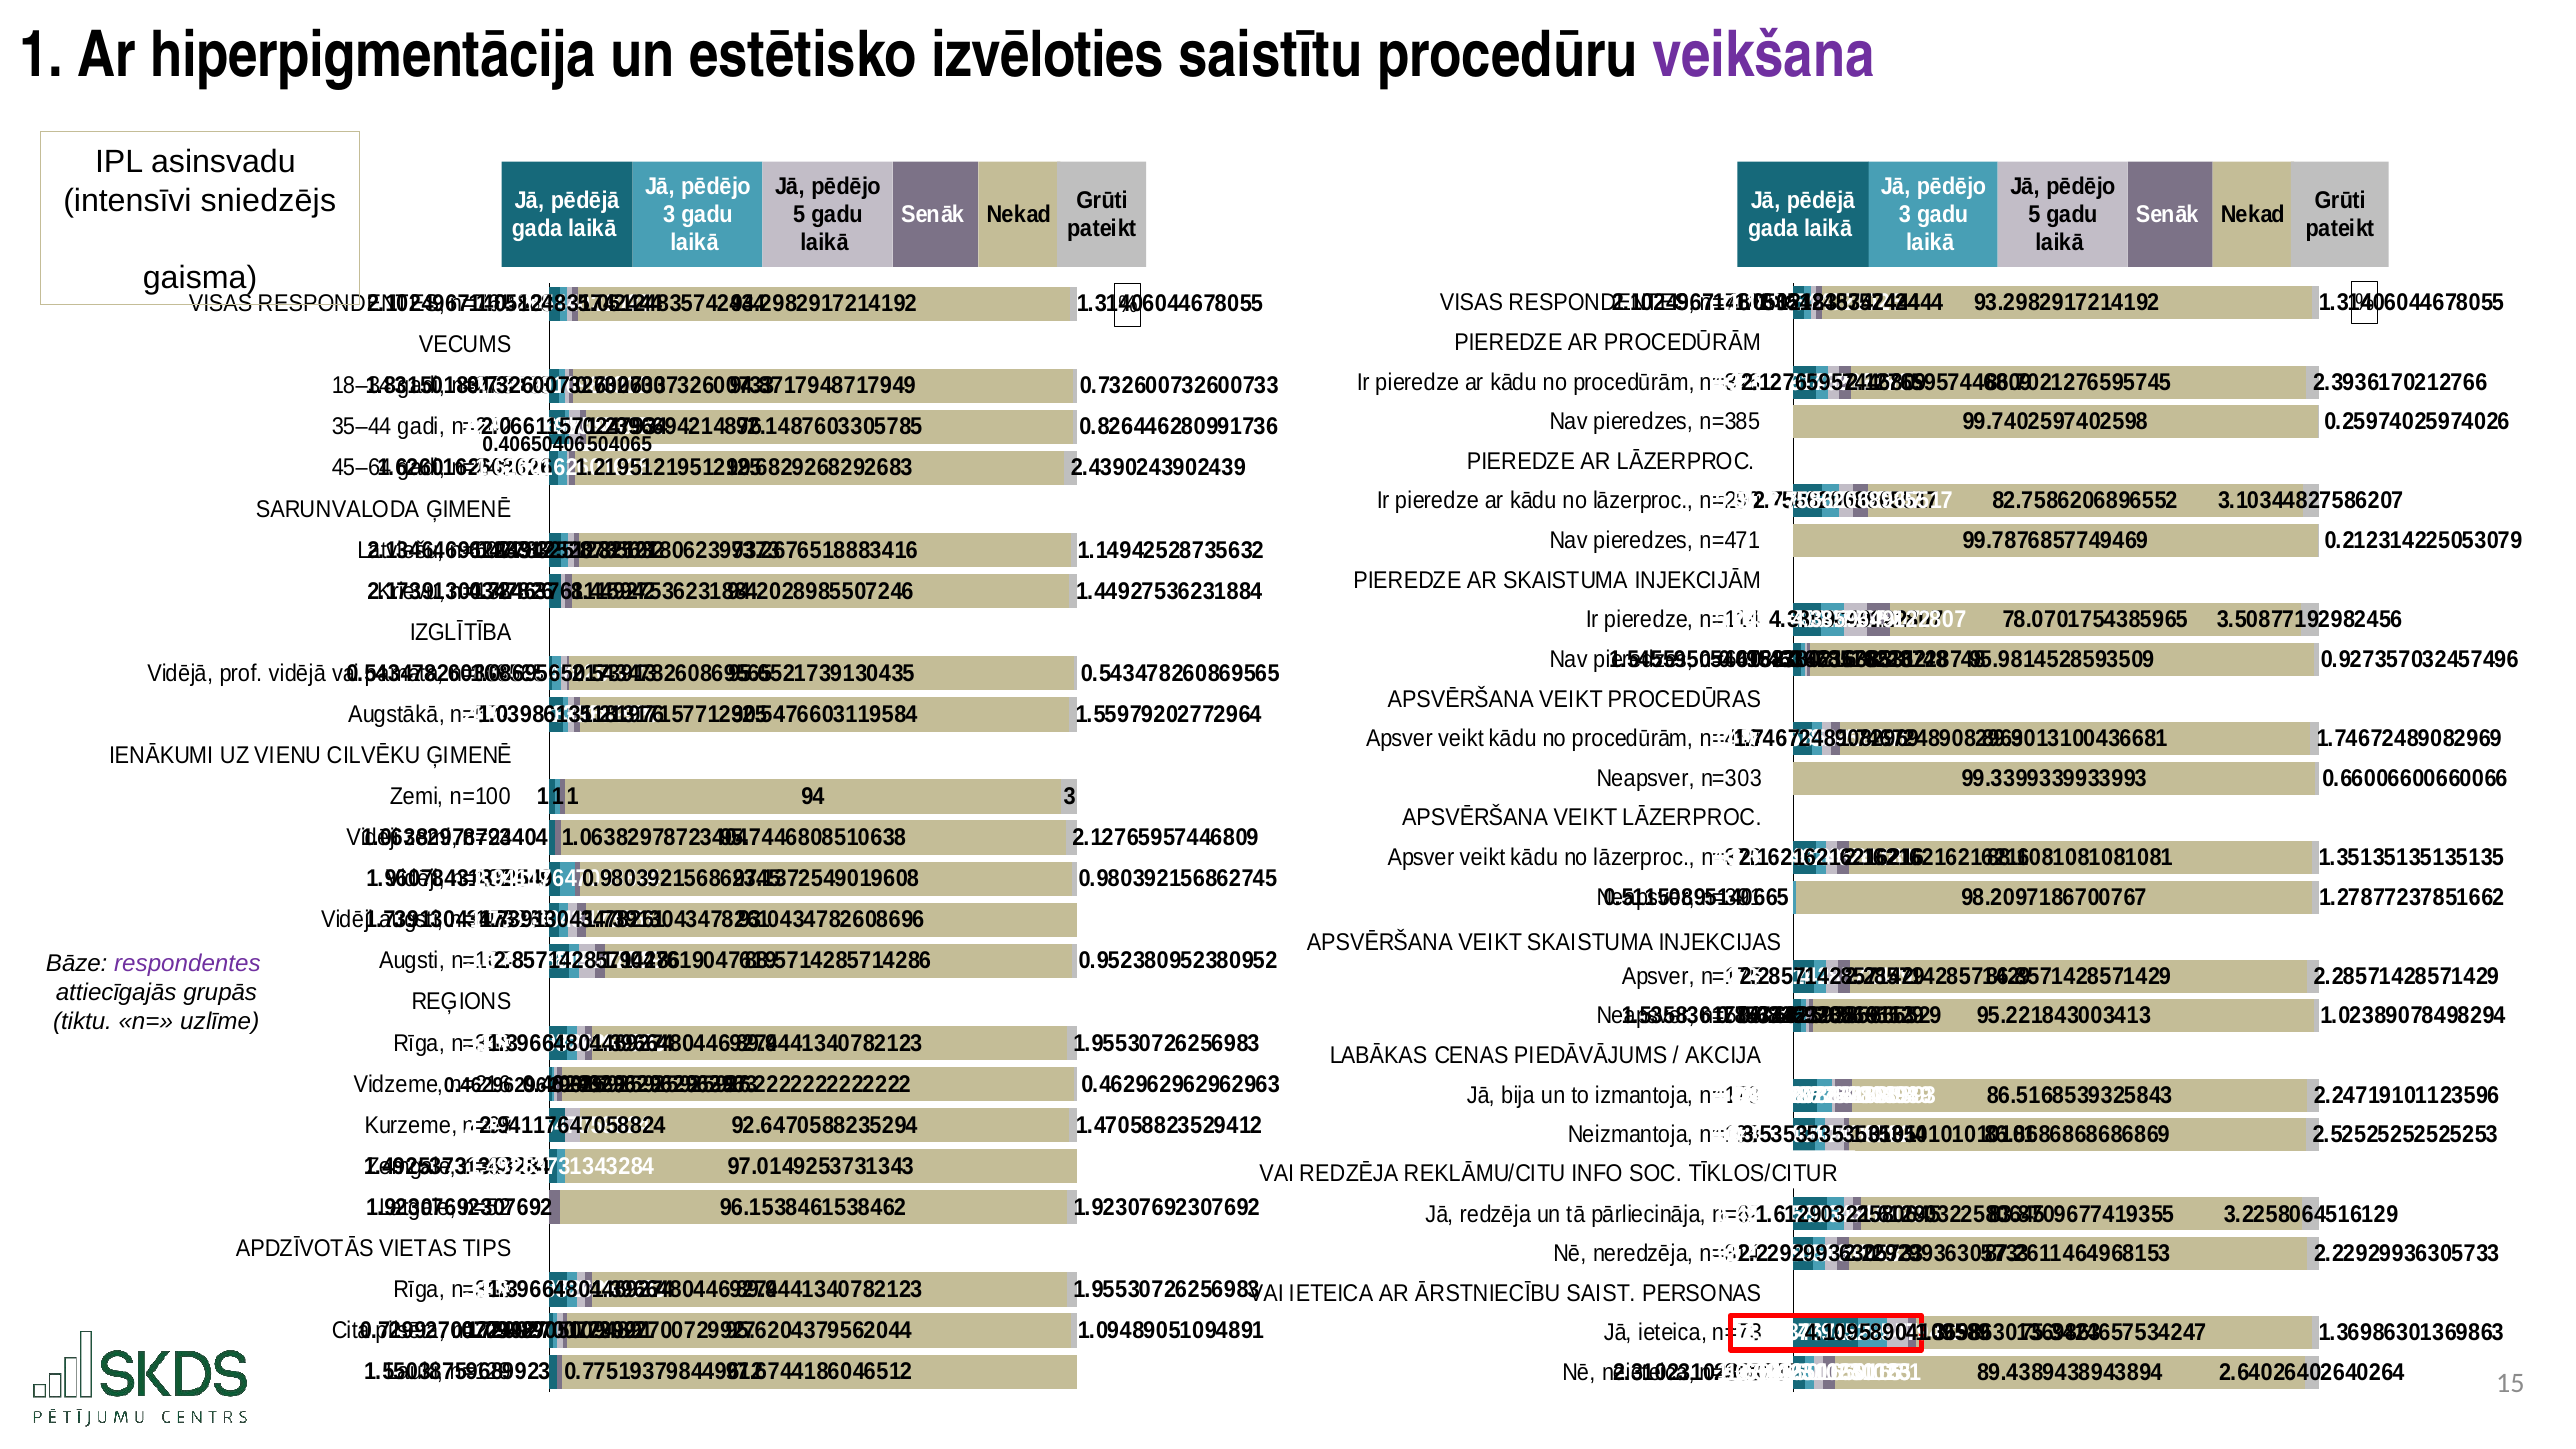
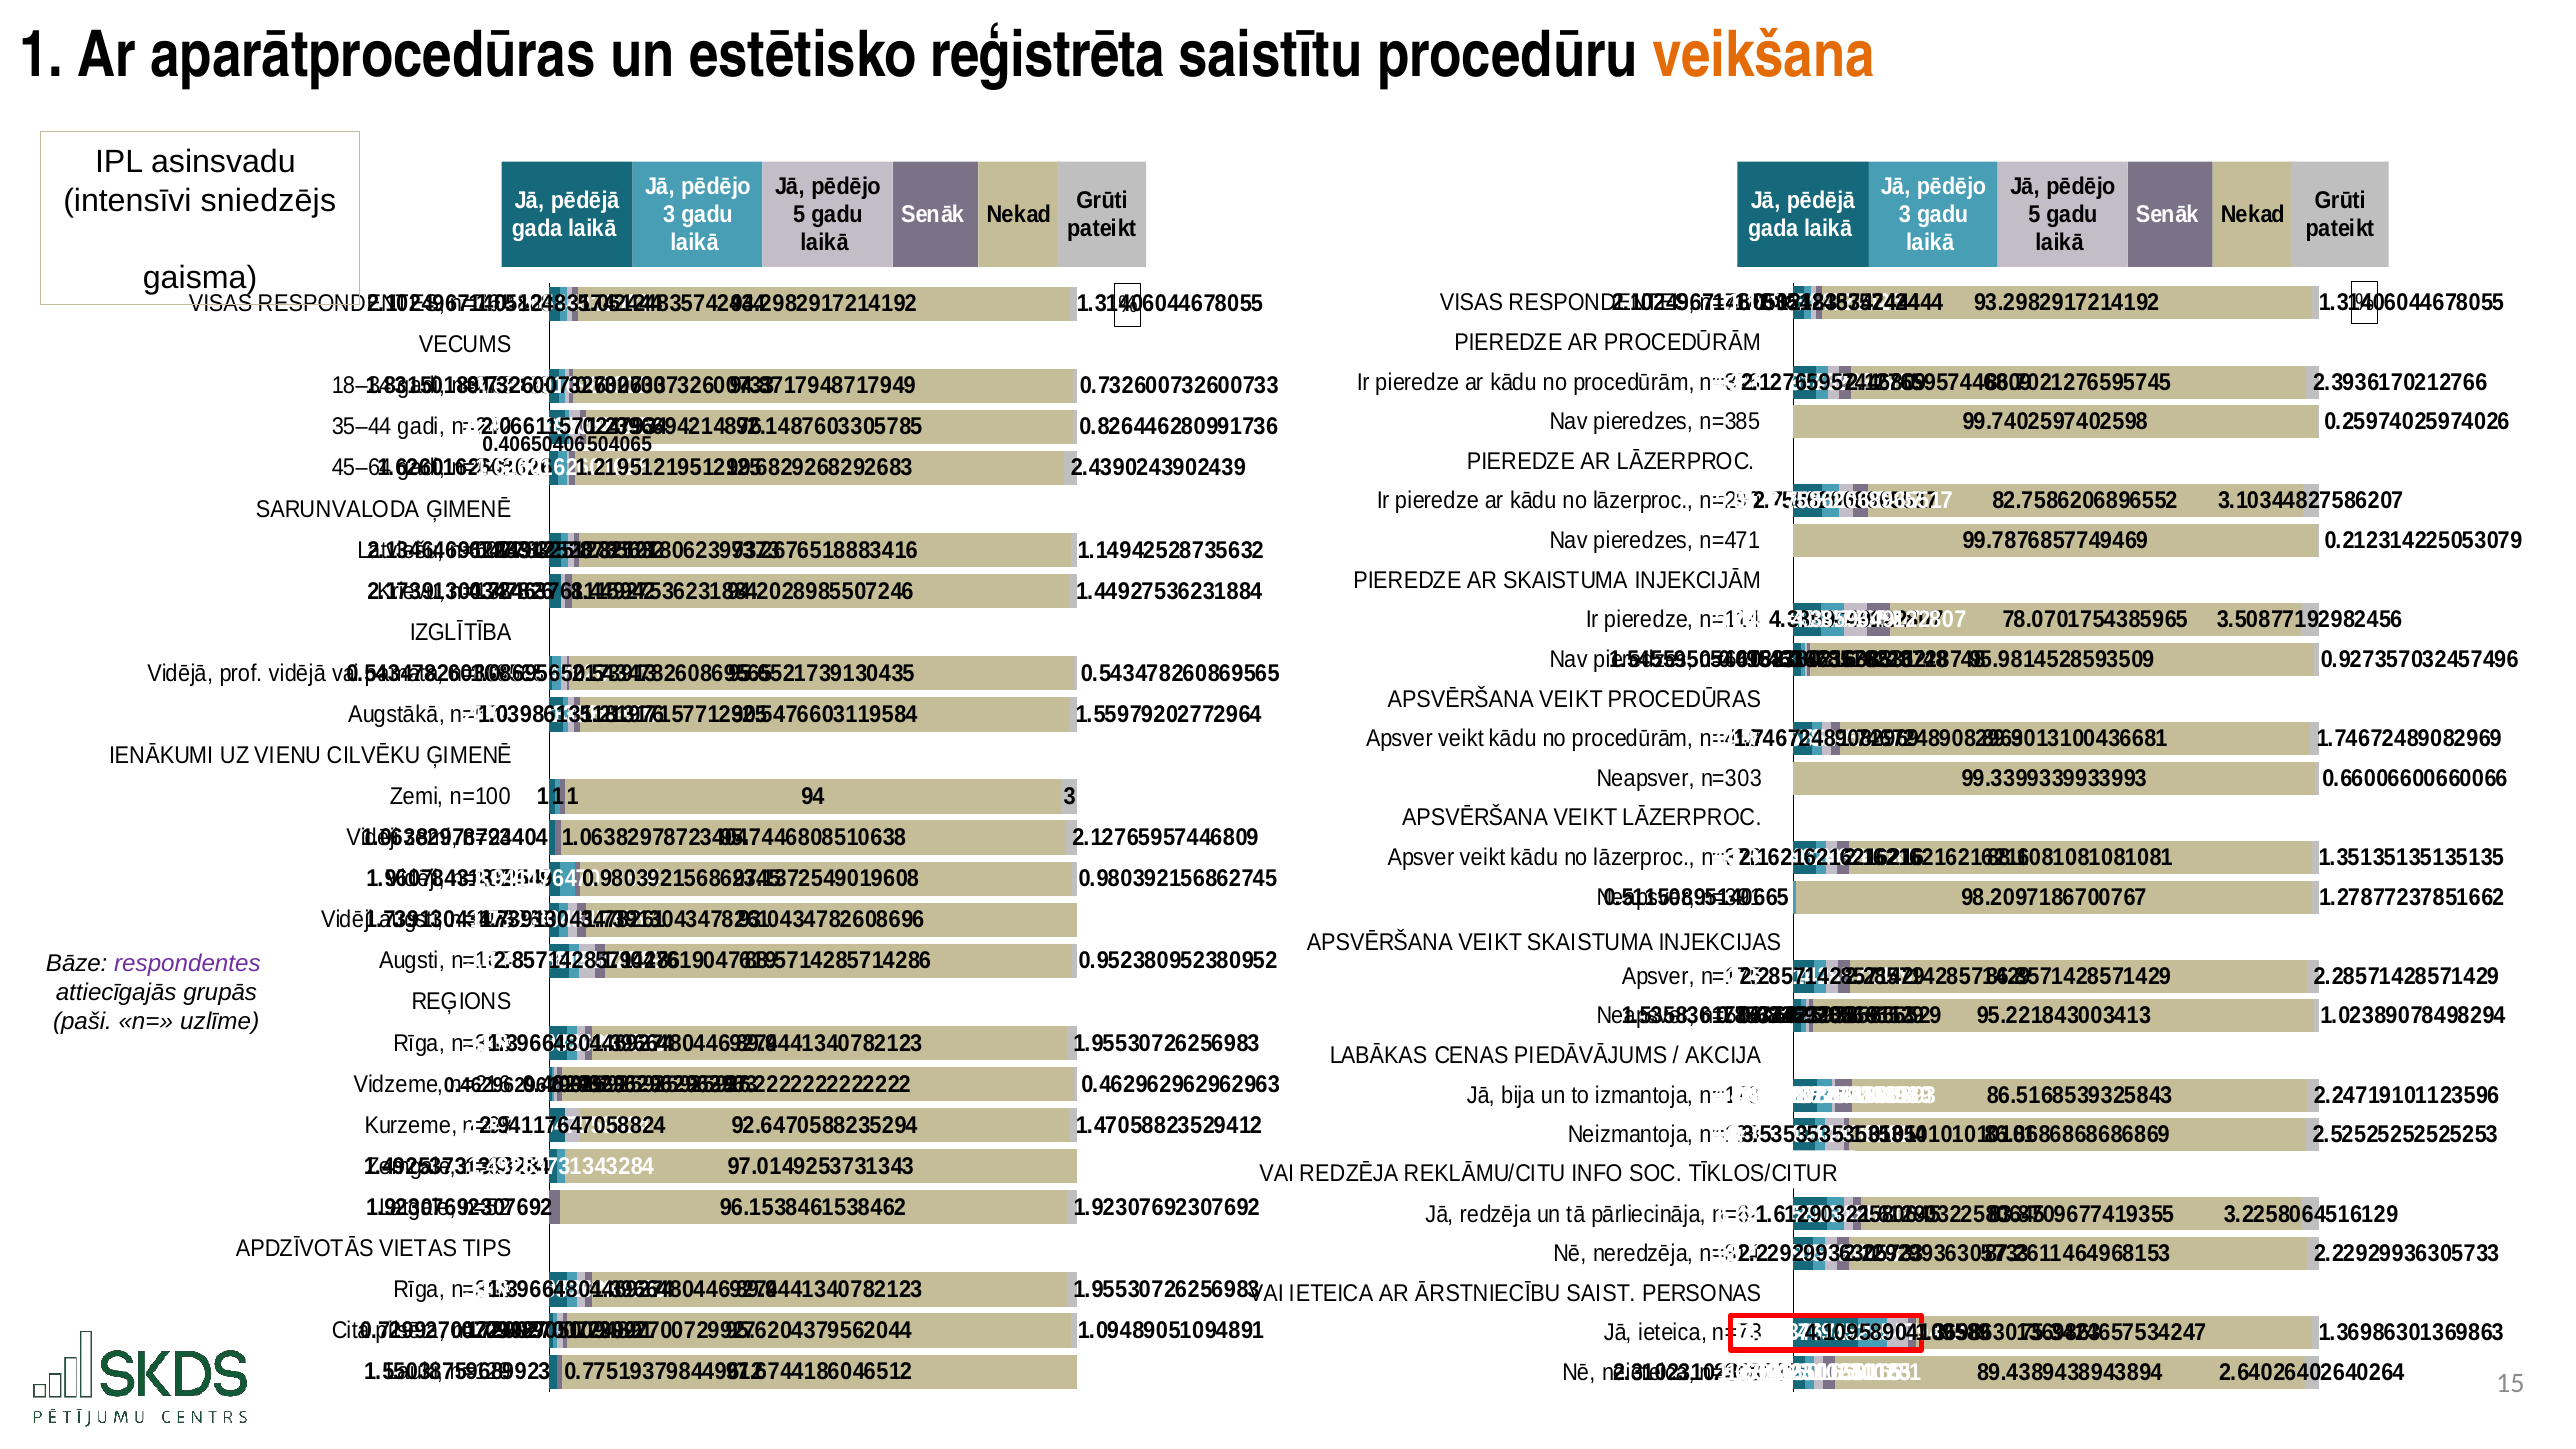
hiperpigmentācija: hiperpigmentācija -> aparātprocedūras
izvēloties: izvēloties -> reģistrēta
veikšana colour: purple -> orange
tiktu: tiktu -> paši
